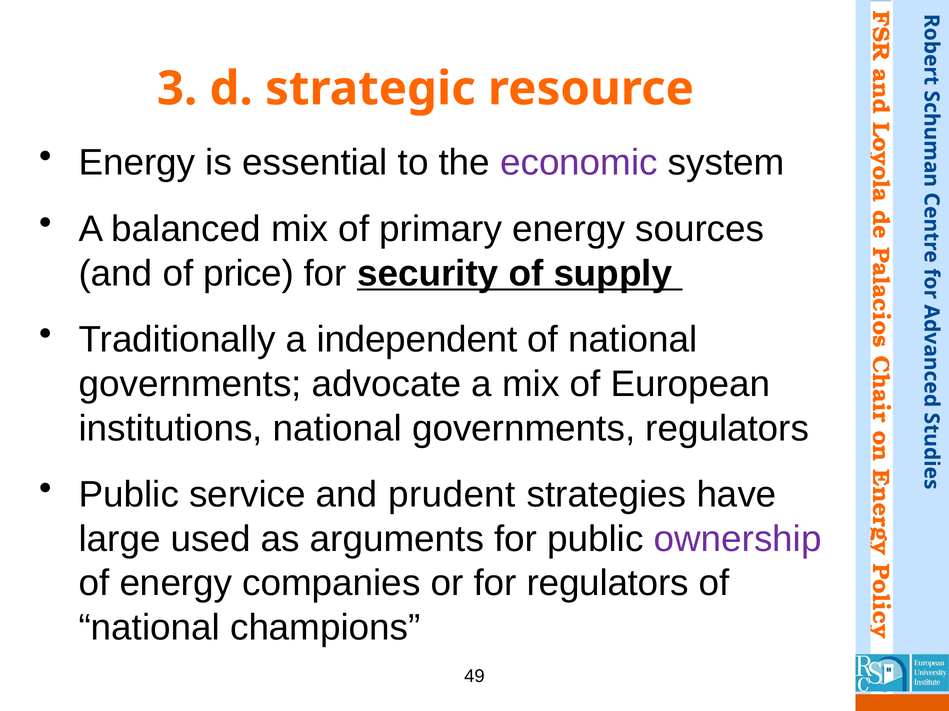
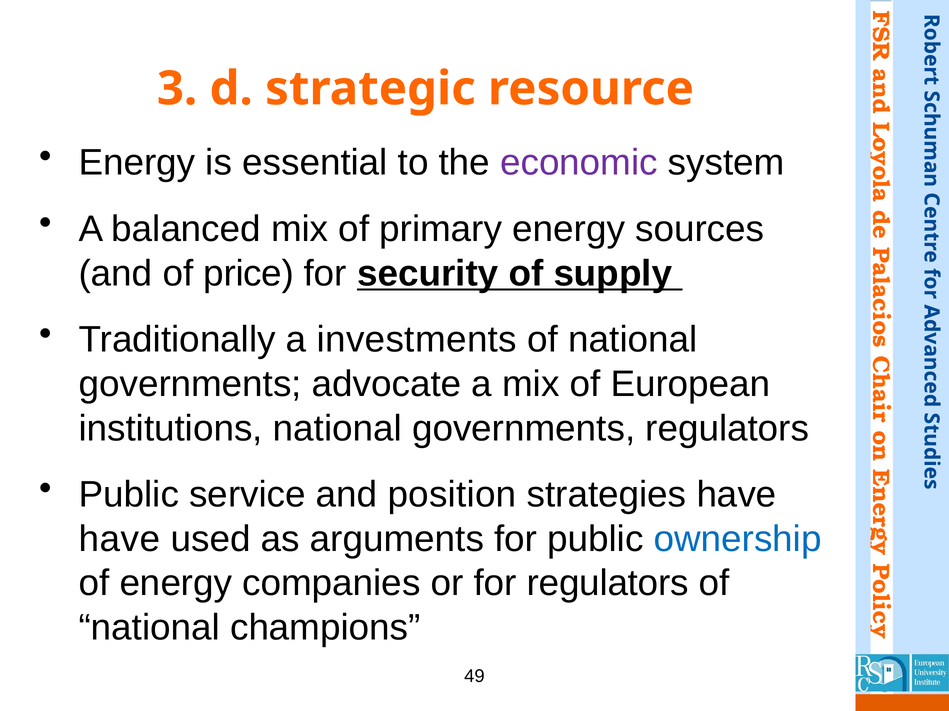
independent: independent -> investments
prudent: prudent -> position
large at (120, 540): large -> have
ownership colour: purple -> blue
